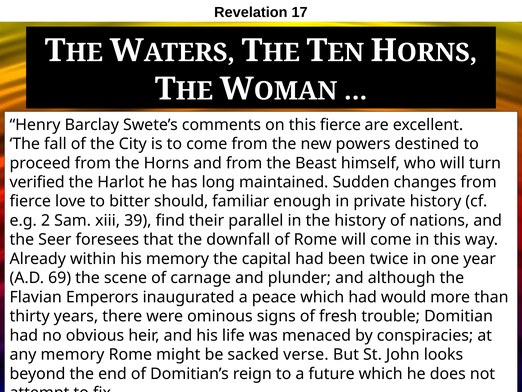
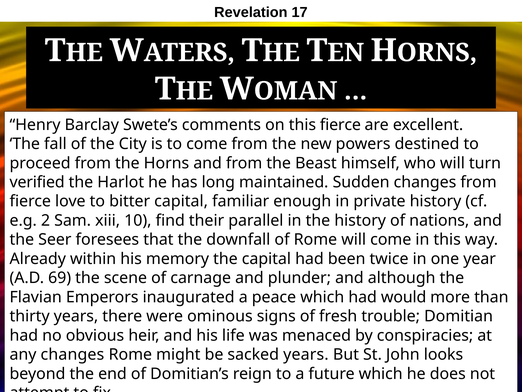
bitter should: should -> capital
39: 39 -> 10
any memory: memory -> changes
sacked verse: verse -> years
